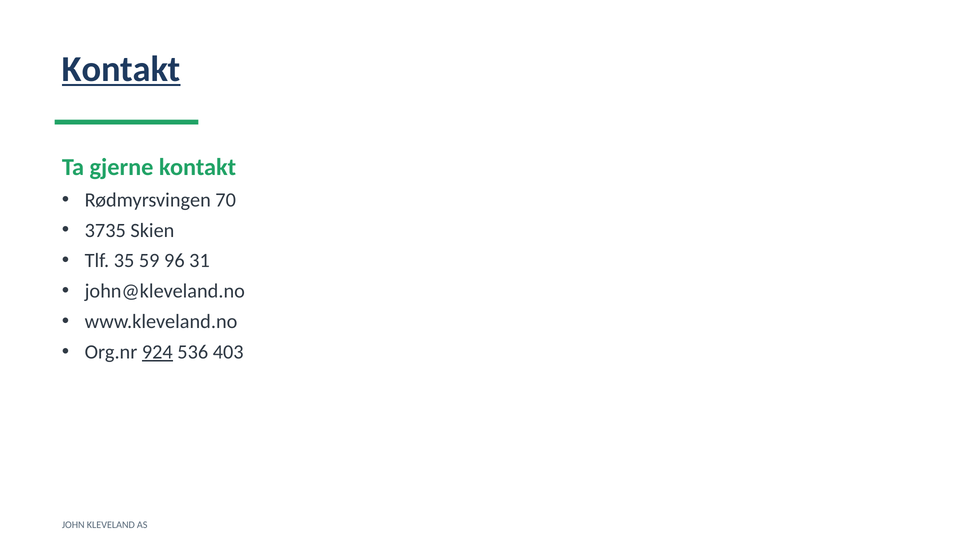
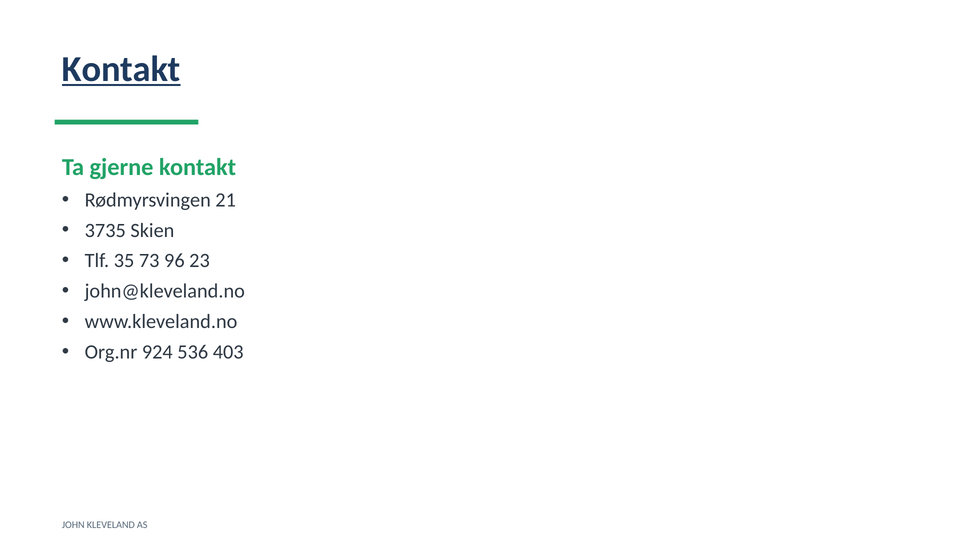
70: 70 -> 21
59: 59 -> 73
31: 31 -> 23
924 underline: present -> none
